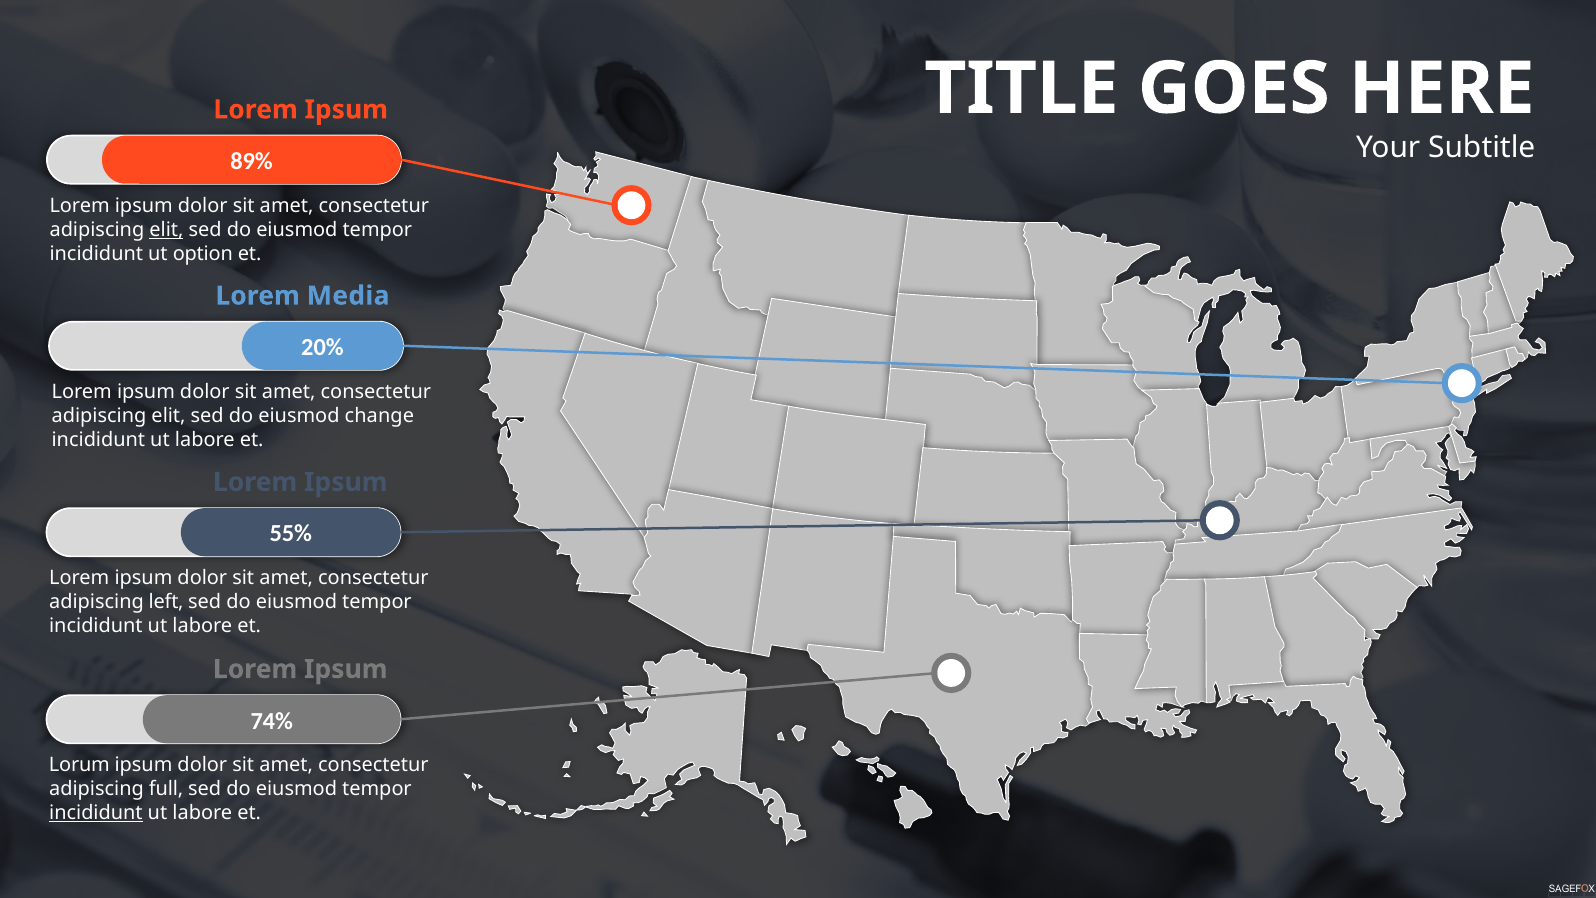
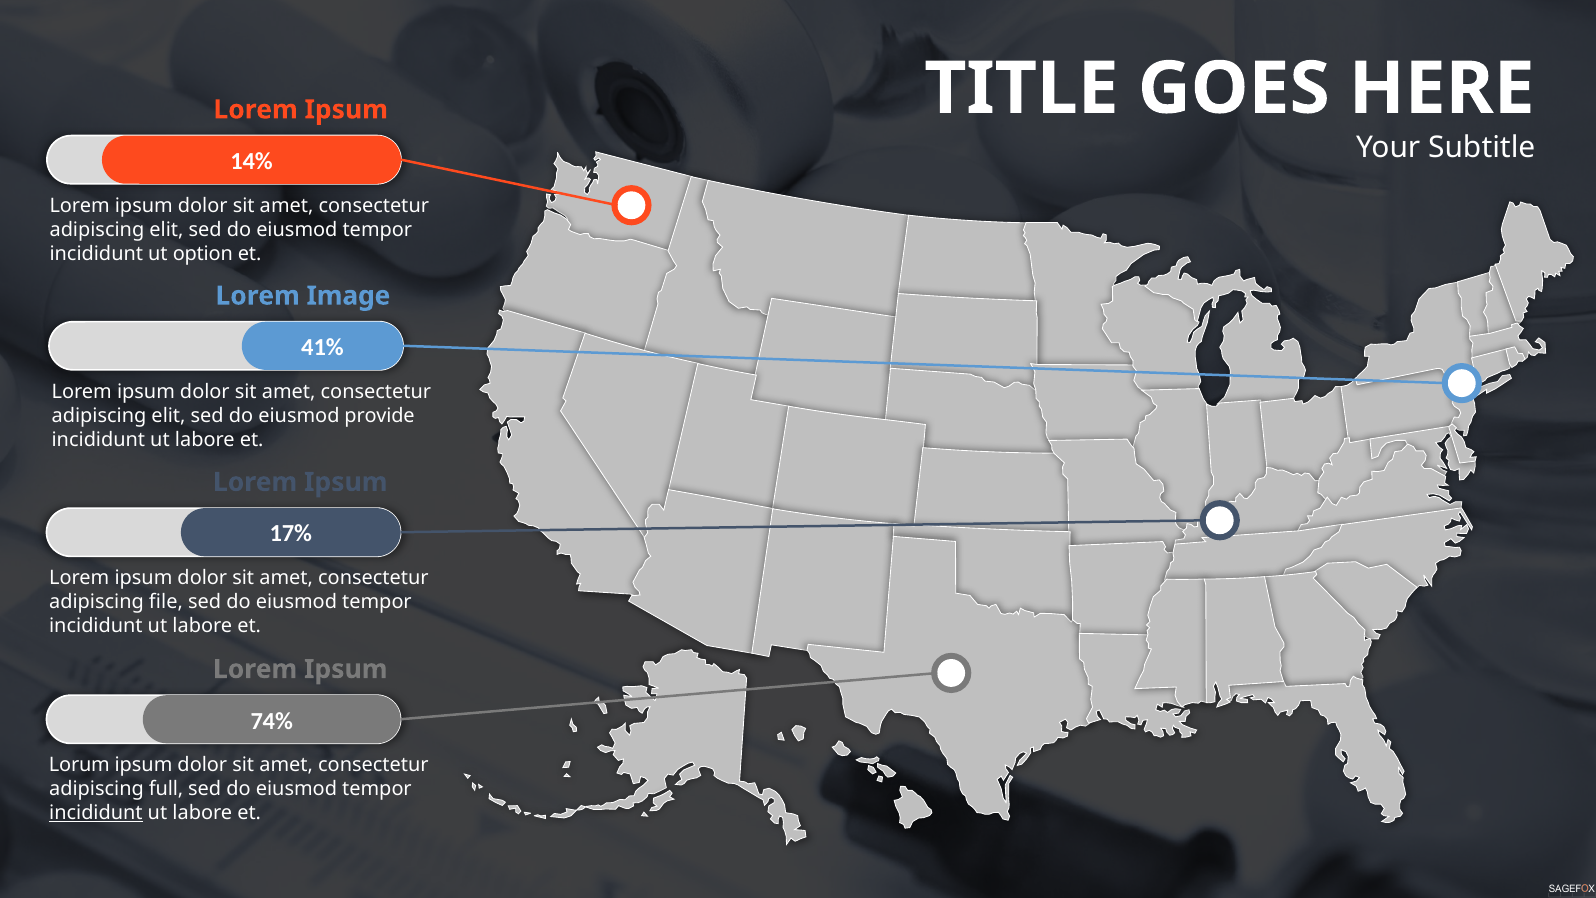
89%: 89% -> 14%
elit at (166, 230) underline: present -> none
Media: Media -> Image
20%: 20% -> 41%
change: change -> provide
55%: 55% -> 17%
left: left -> file
